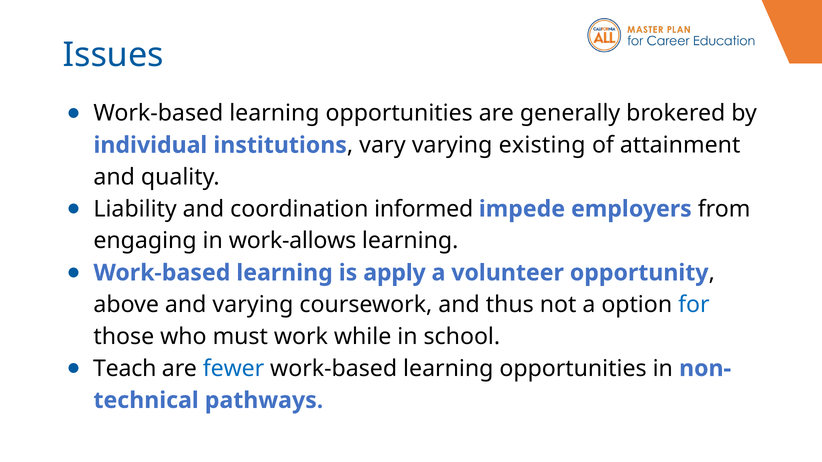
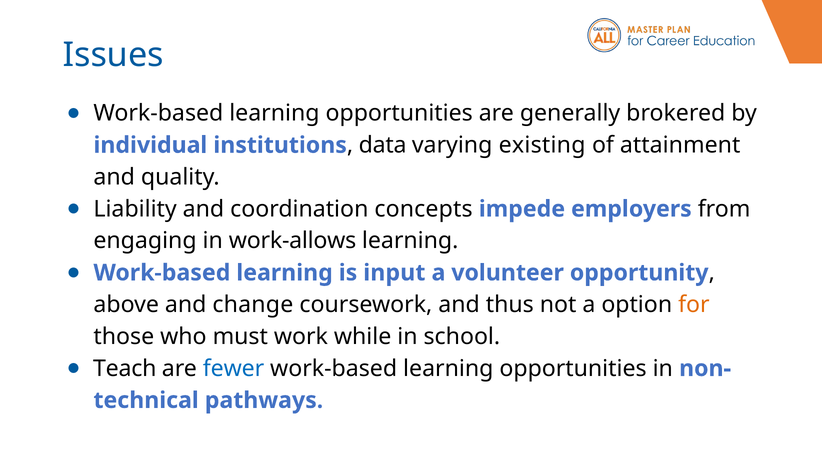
vary: vary -> data
informed: informed -> concepts
apply: apply -> input
and varying: varying -> change
for colour: blue -> orange
